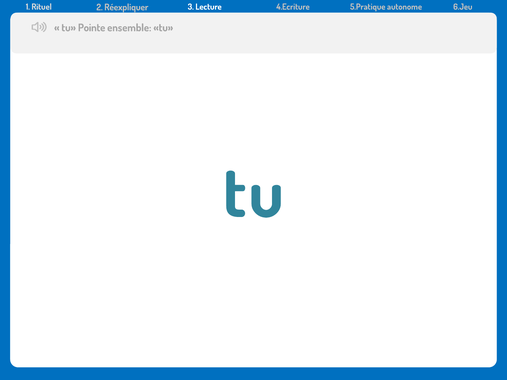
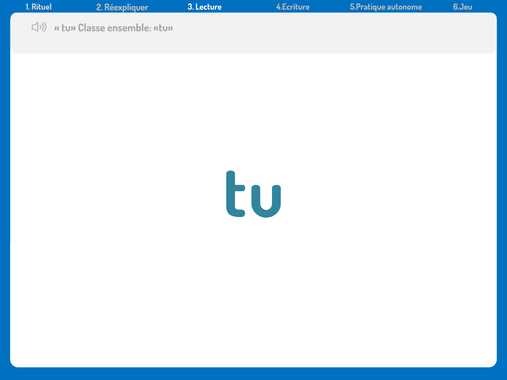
Pointe: Pointe -> Classe
